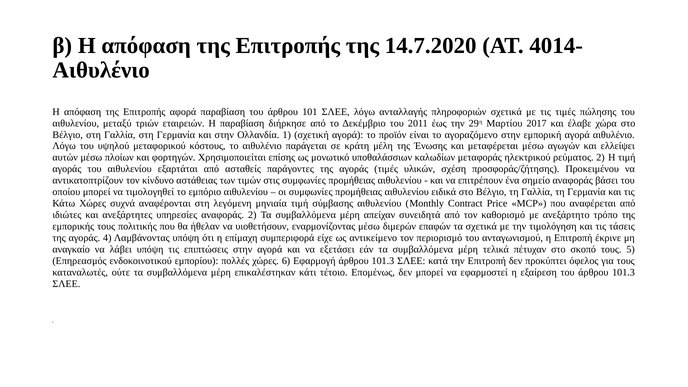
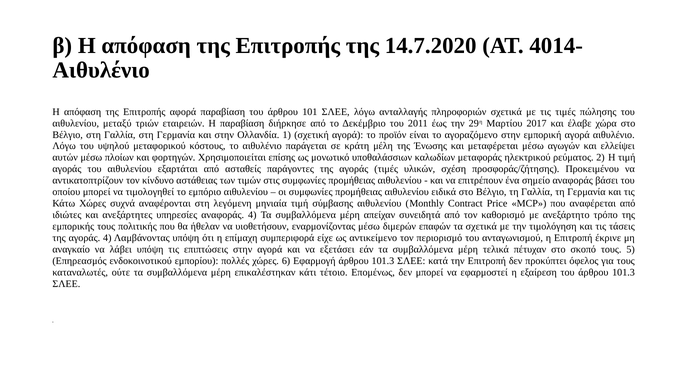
αναφοράς 2: 2 -> 4
